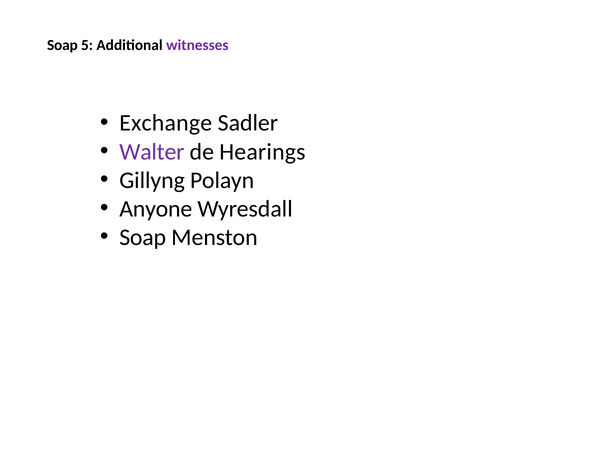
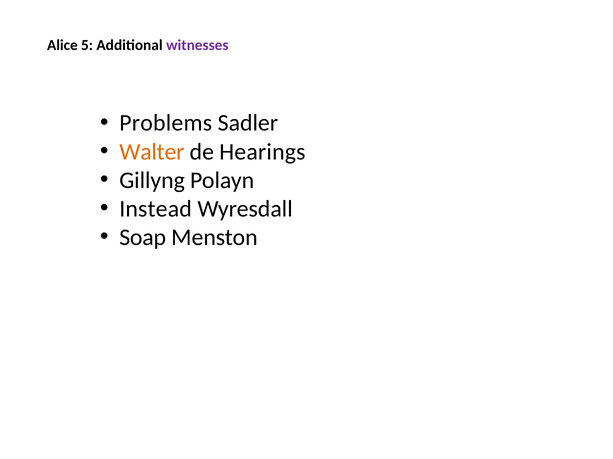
Soap at (62, 45): Soap -> Alice
Exchange: Exchange -> Problems
Walter colour: purple -> orange
Anyone: Anyone -> Instead
